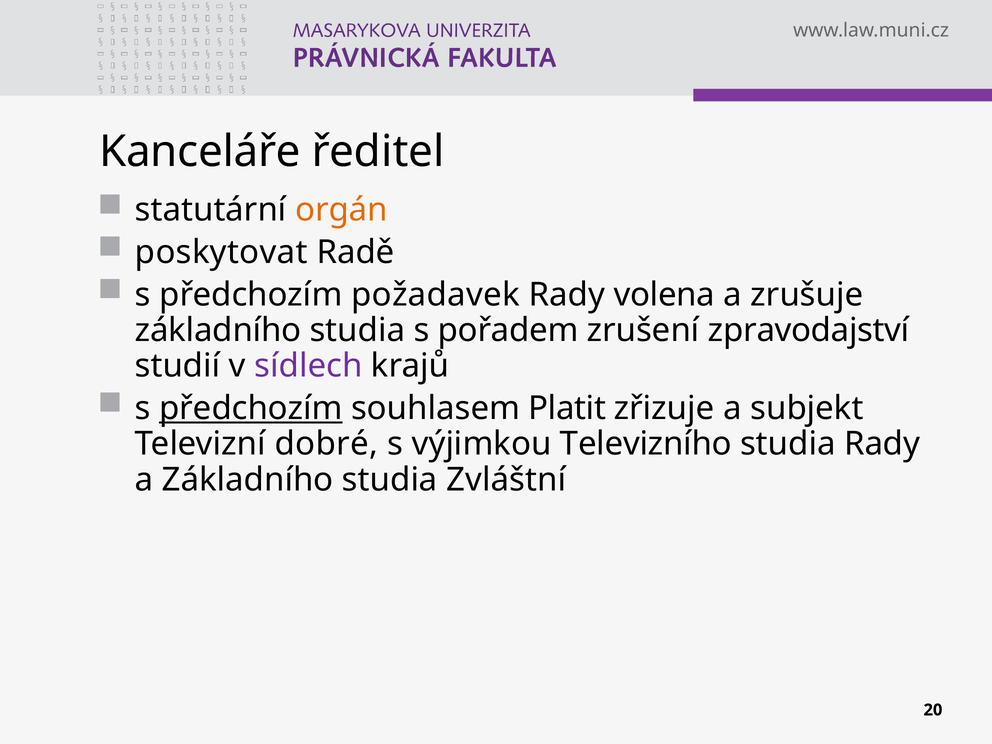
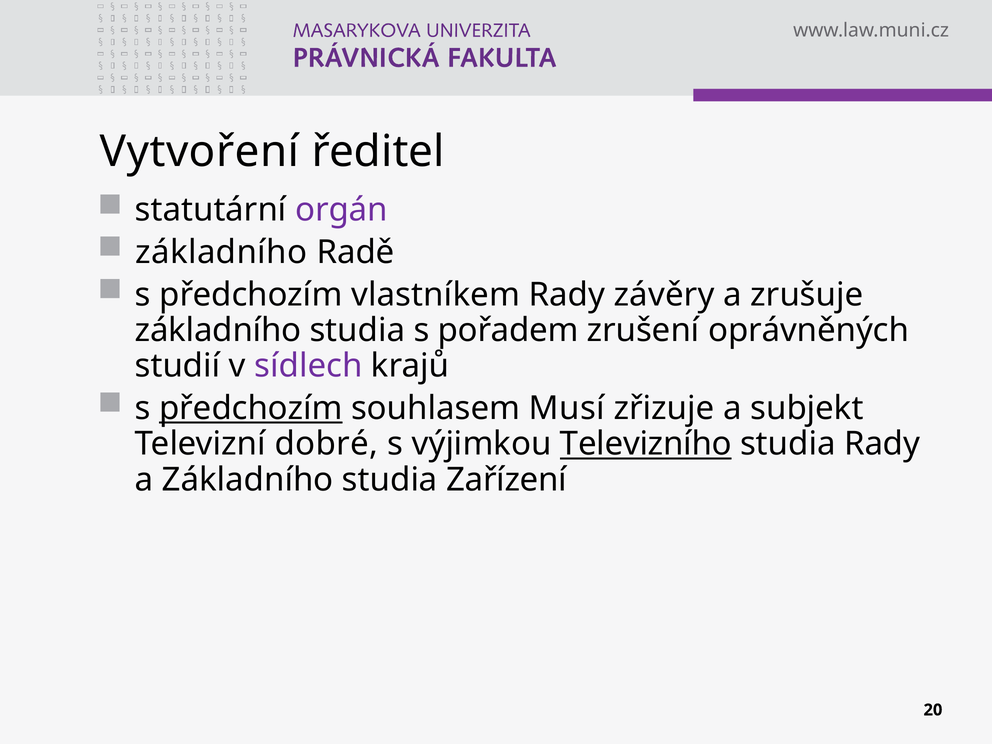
Kanceláře: Kanceláře -> Vytvoření
orgán colour: orange -> purple
poskytovat at (221, 252): poskytovat -> základního
požadavek: požadavek -> vlastníkem
volena: volena -> závěry
zpravodajství: zpravodajství -> oprávněných
Platit: Platit -> Musí
Televizního underline: none -> present
Zvláštní: Zvláštní -> Zařízení
